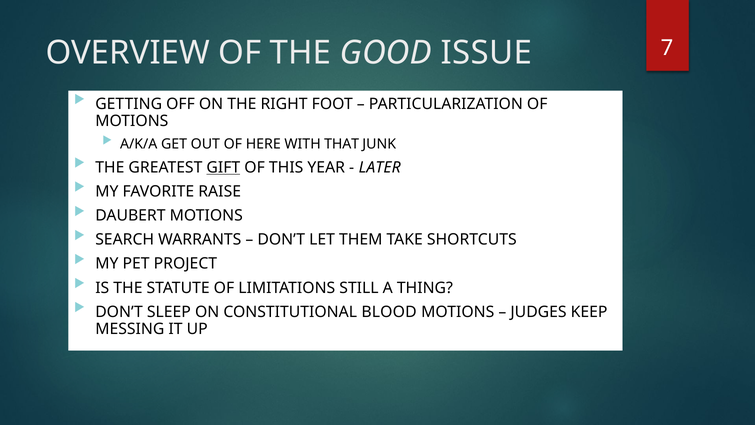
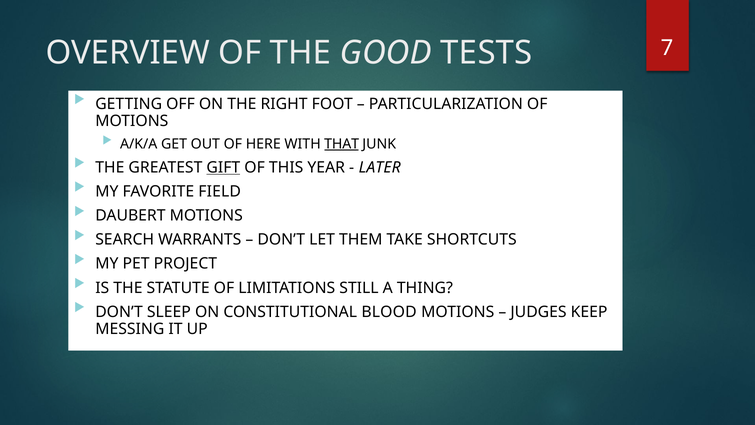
ISSUE: ISSUE -> TESTS
THAT underline: none -> present
RAISE: RAISE -> FIELD
